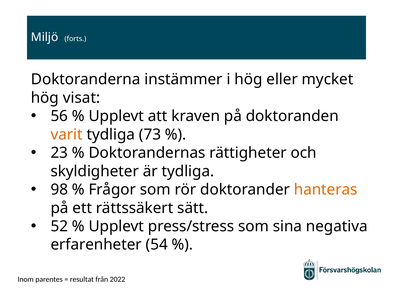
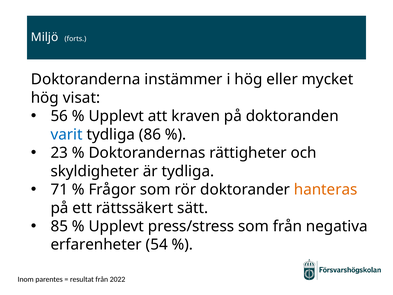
varit colour: orange -> blue
73: 73 -> 86
98: 98 -> 71
52: 52 -> 85
som sina: sina -> från
